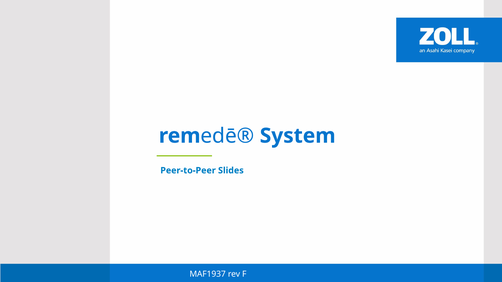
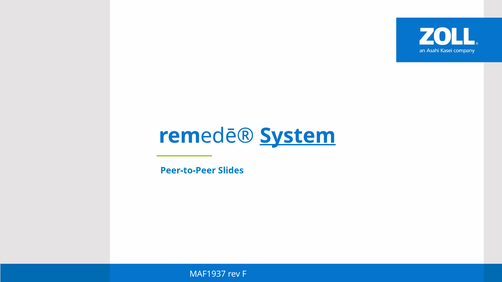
System underline: none -> present
